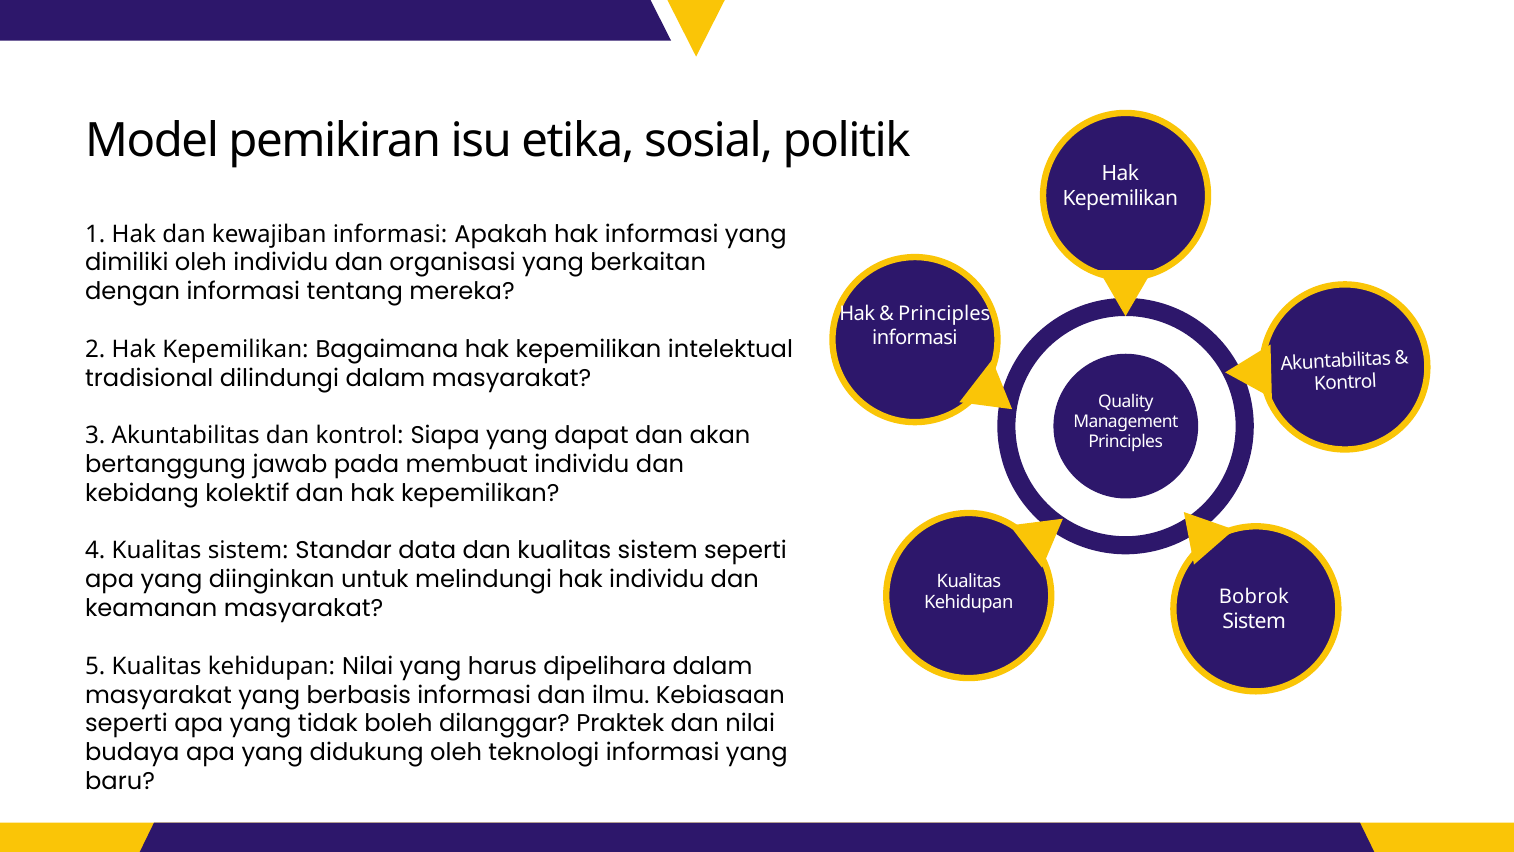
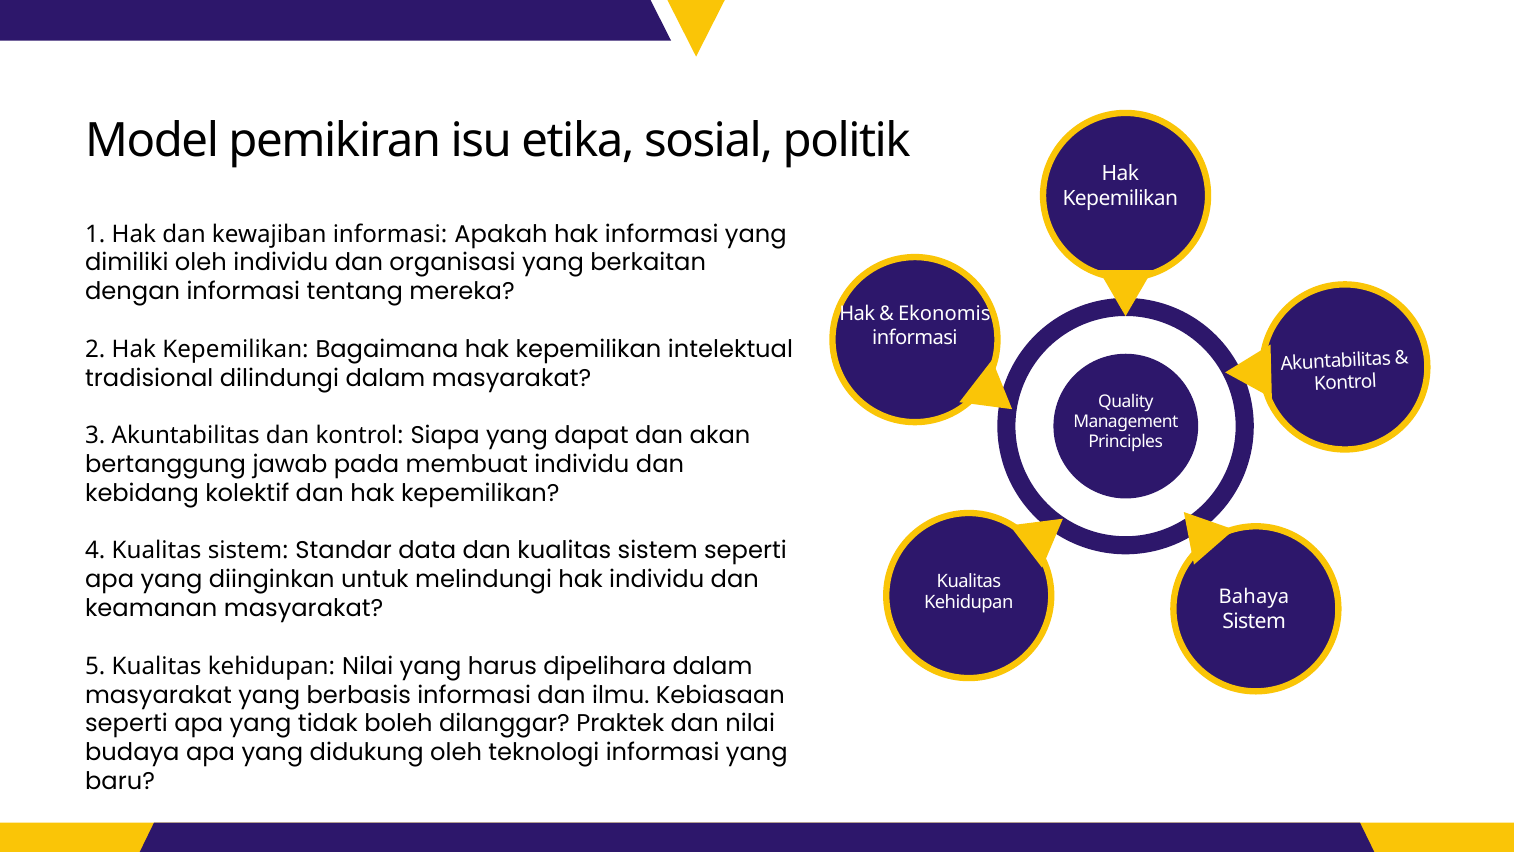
Principles at (944, 314): Principles -> Ekonomis
Bobrok: Bobrok -> Bahaya
